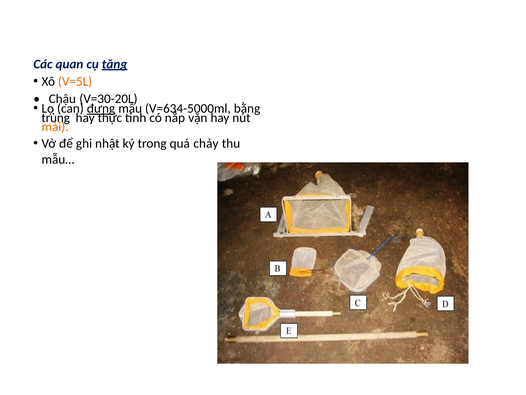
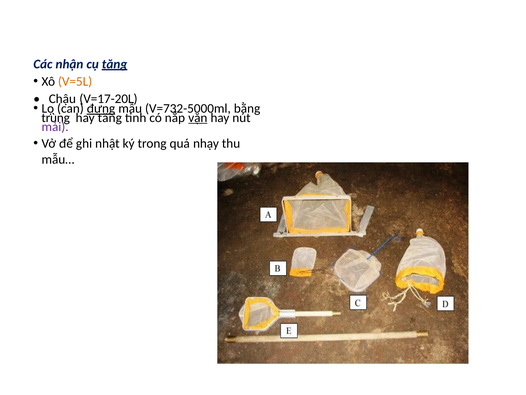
quan: quan -> nhận
V=30-20L: V=30-20L -> V=17-20L
V=634-5000ml: V=634-5000ml -> V=732-5000ml
hay thực: thực -> tăng
vặn underline: none -> present
mài colour: orange -> purple
chảy: chảy -> nhạy
